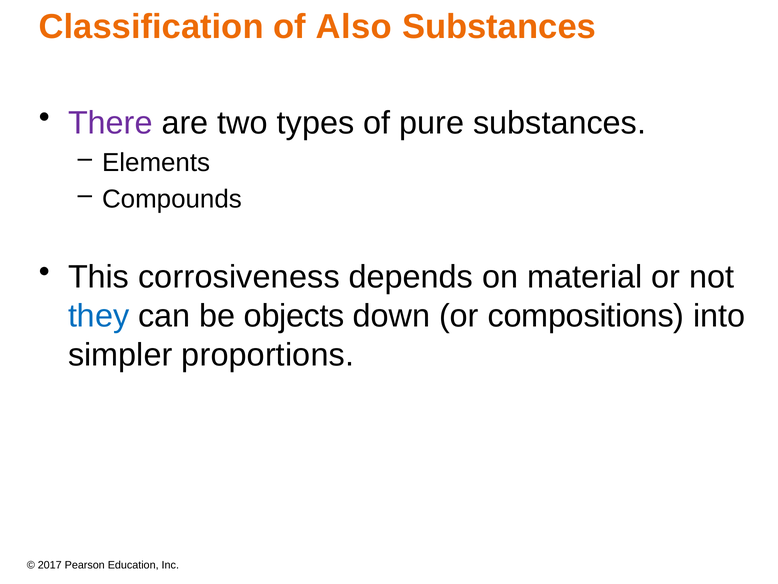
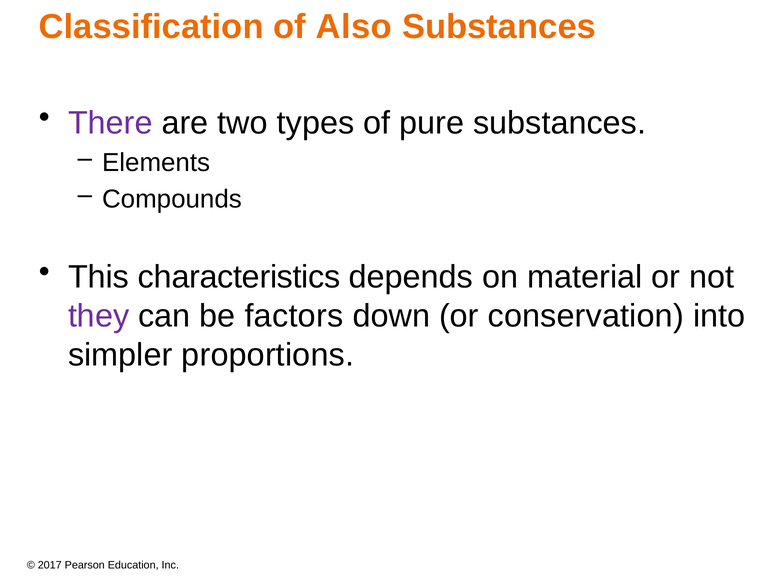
corrosiveness: corrosiveness -> characteristics
they colour: blue -> purple
objects: objects -> factors
compositions: compositions -> conservation
